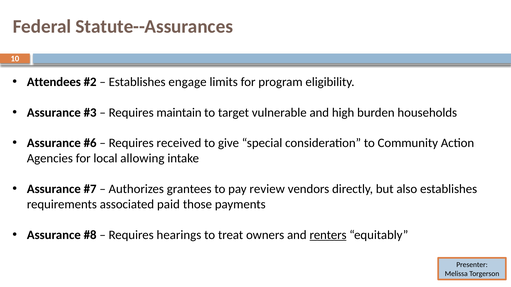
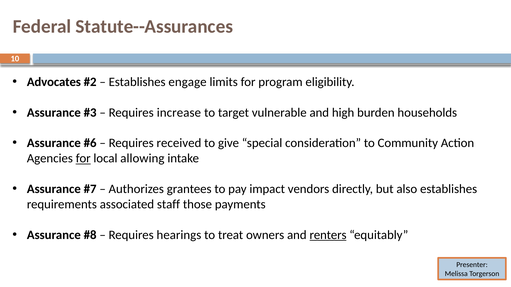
Attendees: Attendees -> Advocates
maintain: maintain -> increase
for at (83, 159) underline: none -> present
review: review -> impact
paid: paid -> staff
